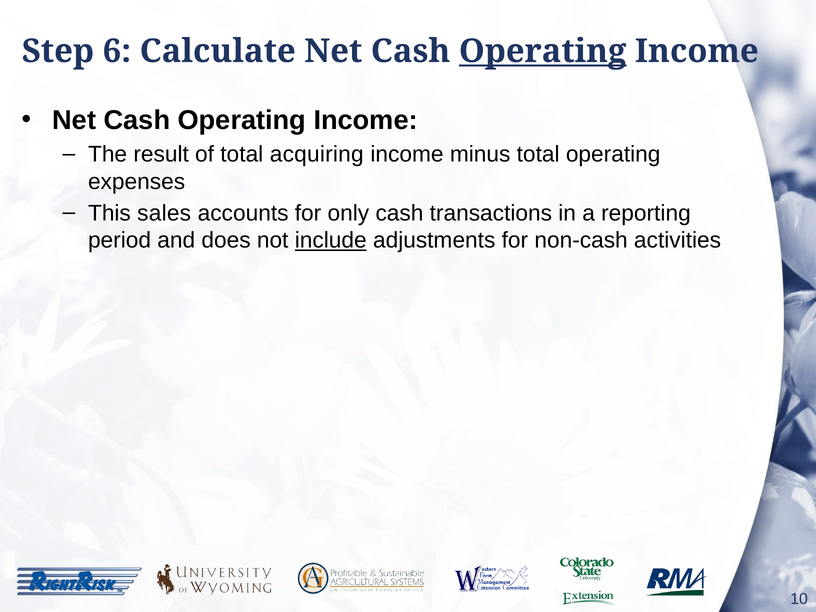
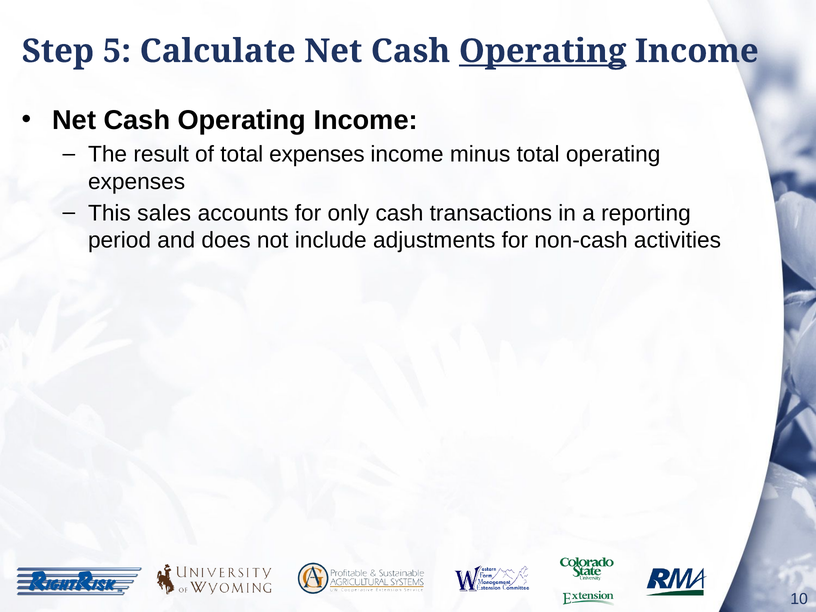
6: 6 -> 5
total acquiring: acquiring -> expenses
include underline: present -> none
